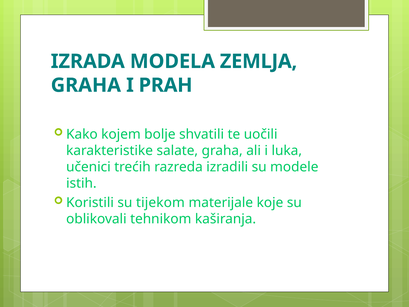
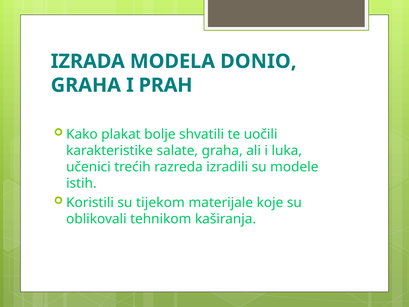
ZEMLJA: ZEMLJA -> DONIO
kojem: kojem -> plakat
